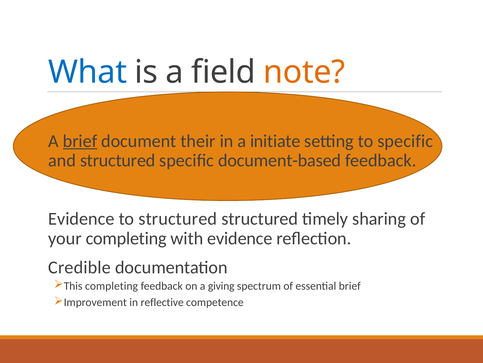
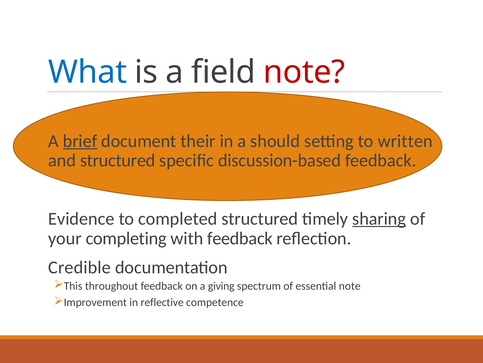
note at (304, 72) colour: orange -> red
initiate: initiate -> should
to specific: specific -> written
document-based: document-based -> discussion-based
to structured: structured -> completed
sharing underline: none -> present
with evidence: evidence -> feedback
completing at (111, 286): completing -> throughout
essential brief: brief -> note
